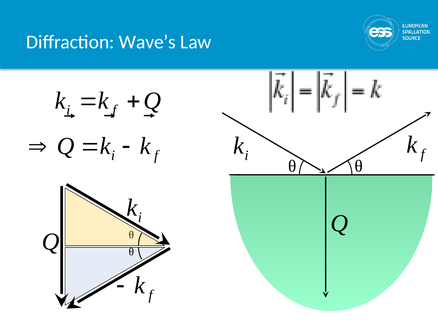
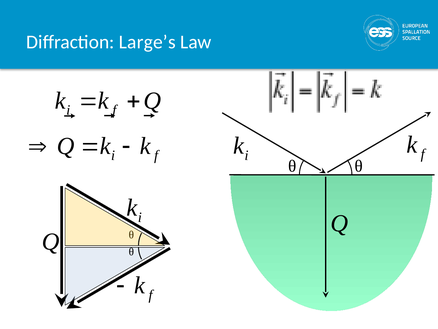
Wave’s: Wave’s -> Large’s
